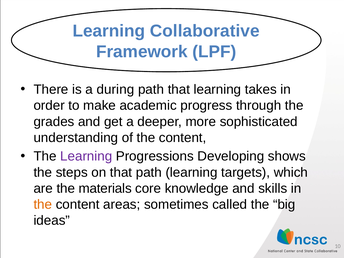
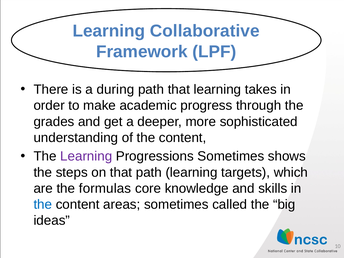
Progressions Developing: Developing -> Sometimes
materials: materials -> formulas
the at (43, 204) colour: orange -> blue
